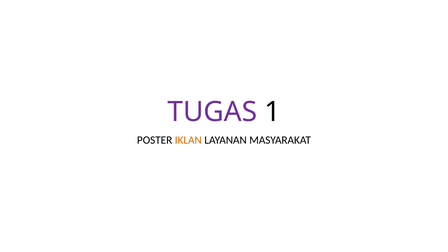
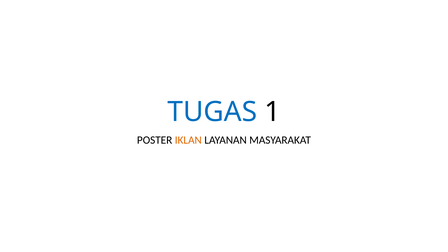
TUGAS colour: purple -> blue
